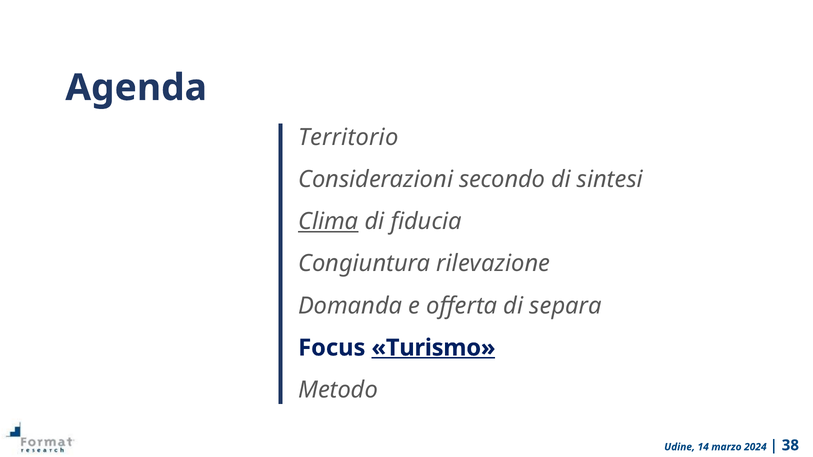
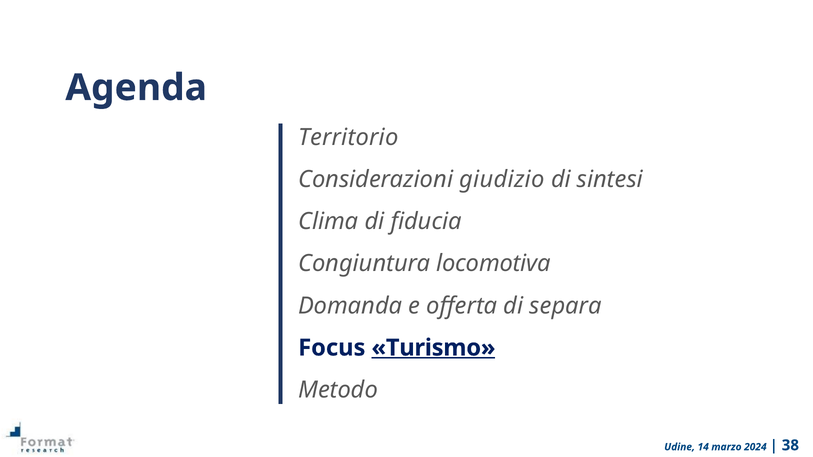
secondo: secondo -> giudizio
Clima underline: present -> none
rilevazione: rilevazione -> locomotiva
